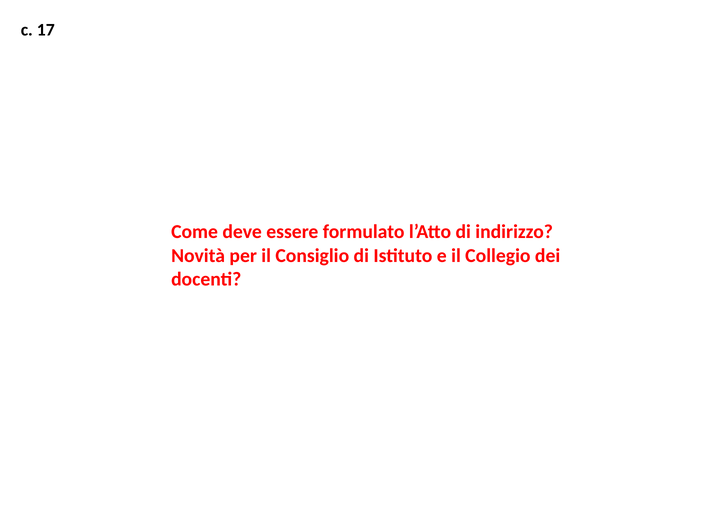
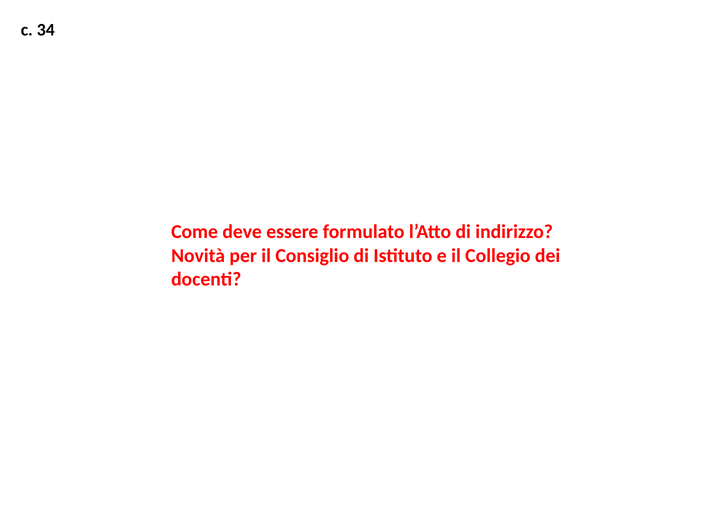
17: 17 -> 34
